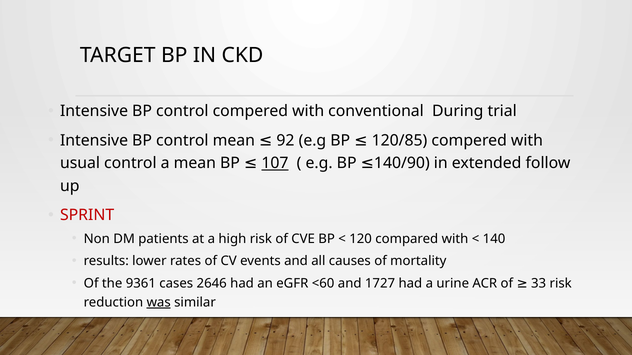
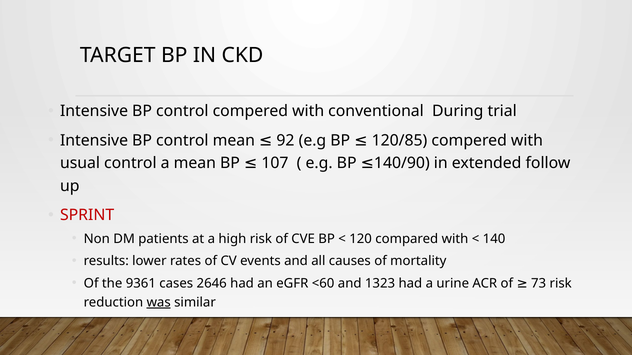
107 underline: present -> none
1727: 1727 -> 1323
33: 33 -> 73
